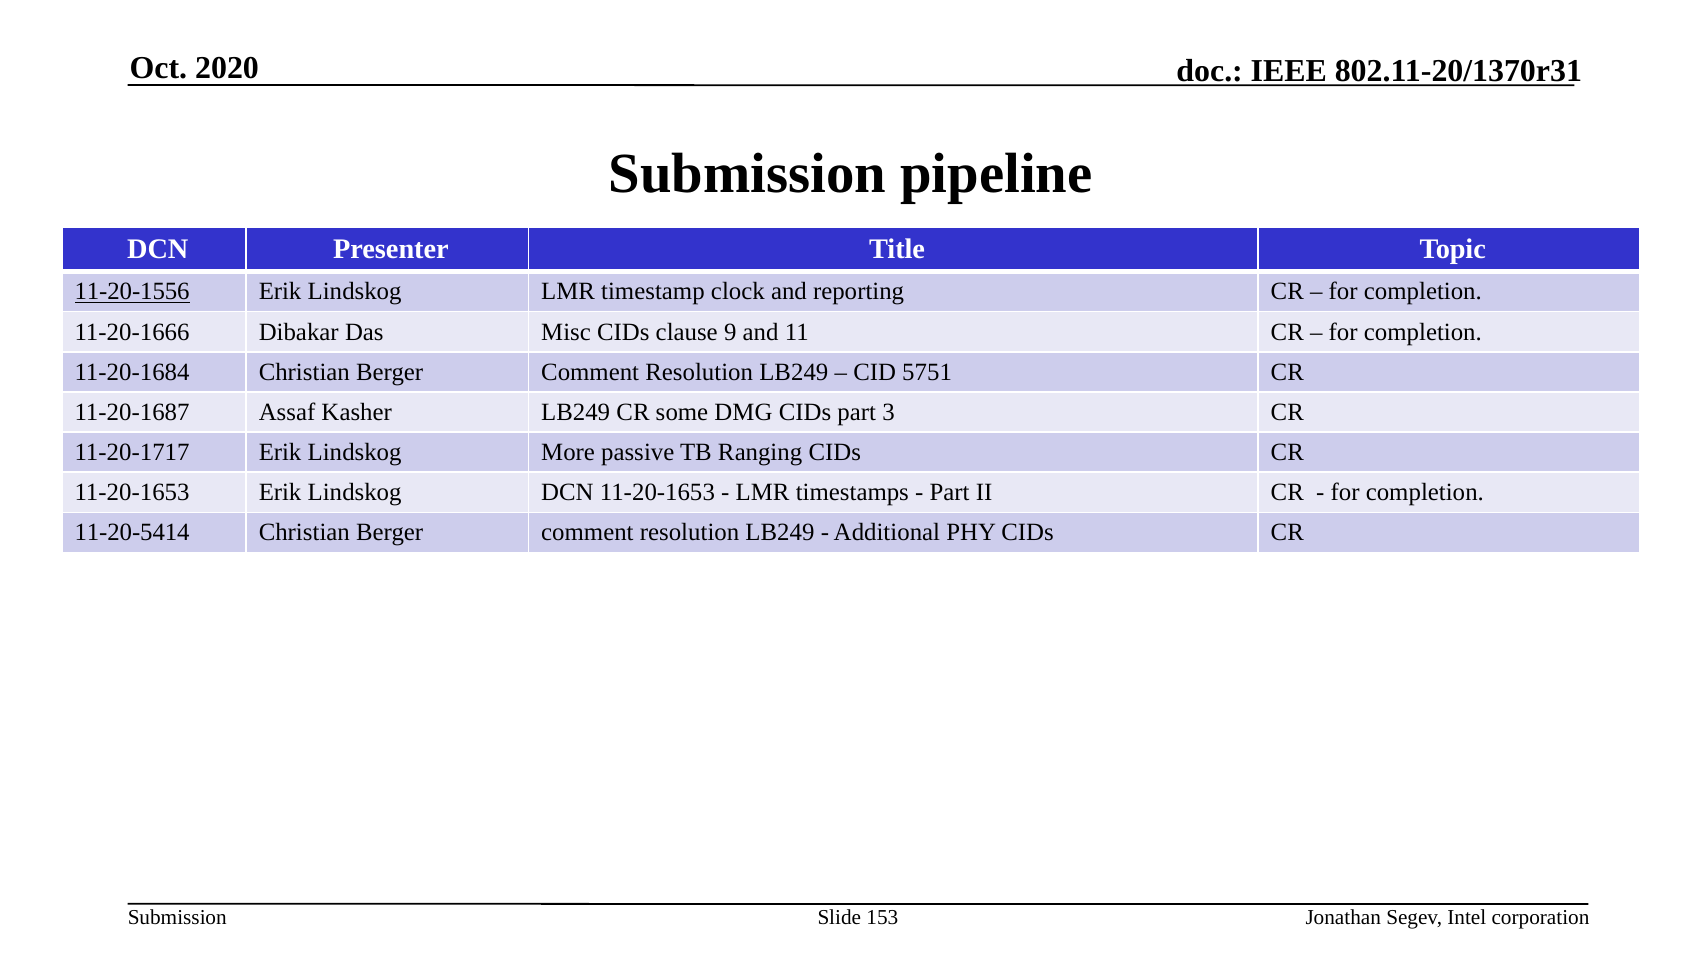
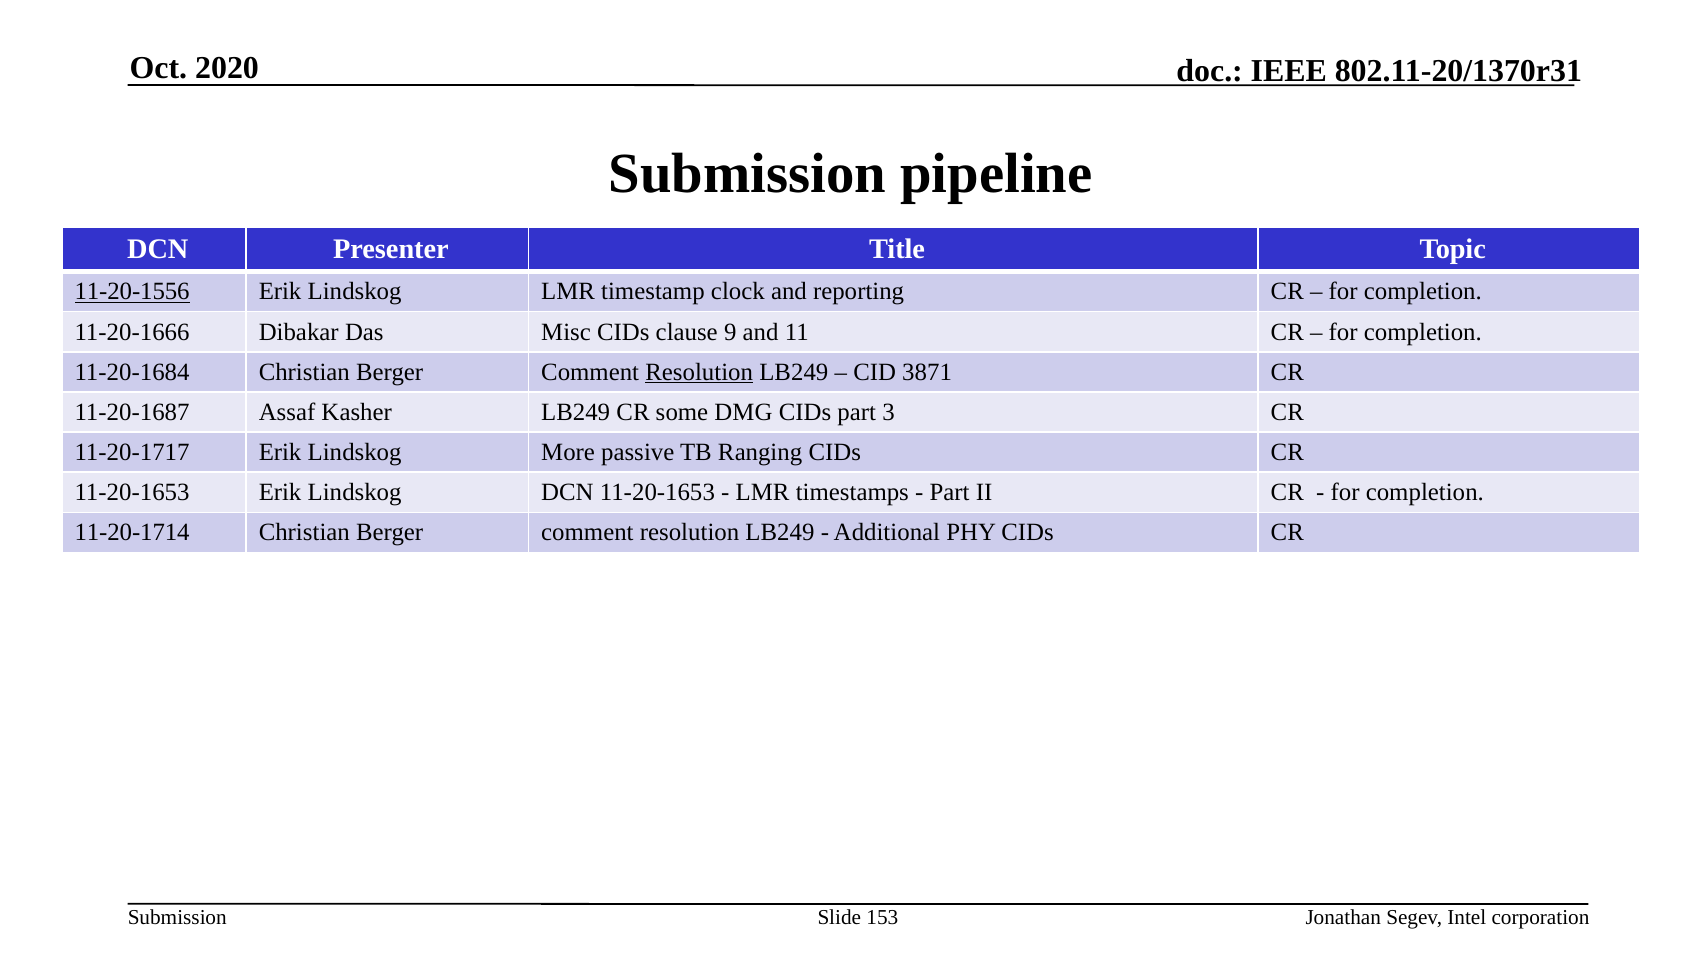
Resolution at (699, 372) underline: none -> present
5751: 5751 -> 3871
11-20-5414: 11-20-5414 -> 11-20-1714
